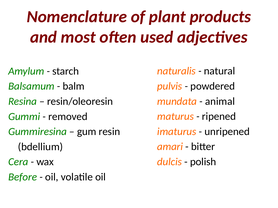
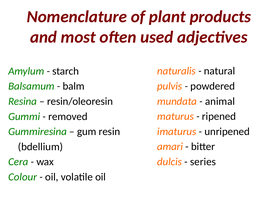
polish: polish -> series
Before: Before -> Colour
